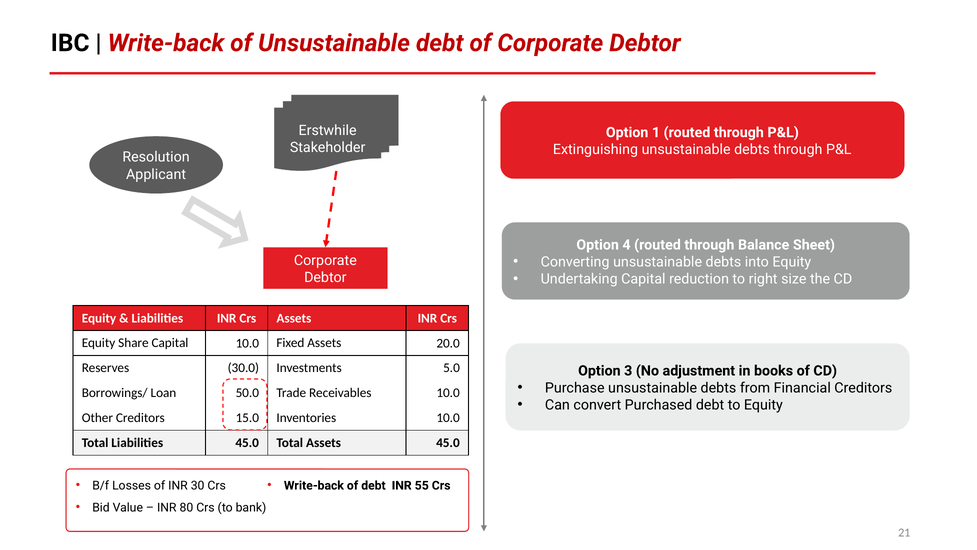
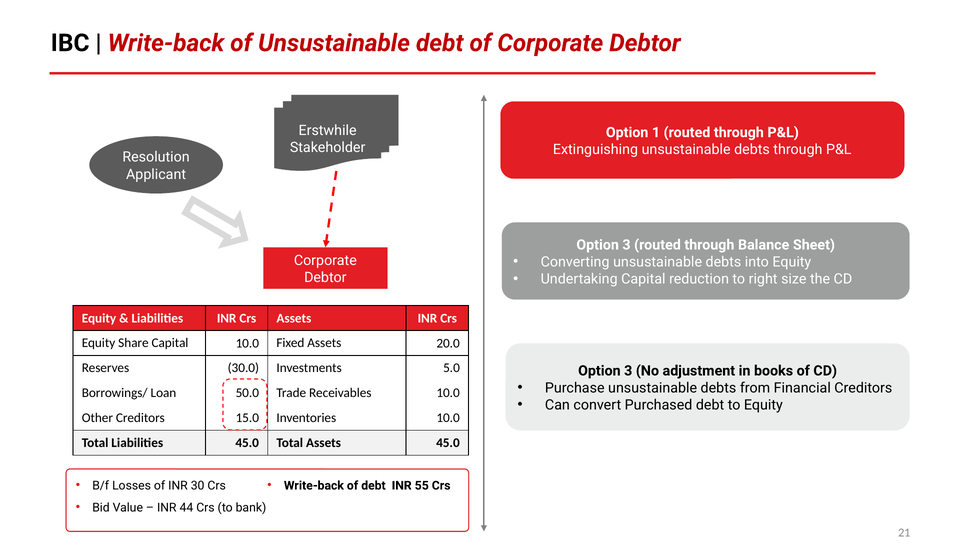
4 at (626, 245): 4 -> 3
80: 80 -> 44
